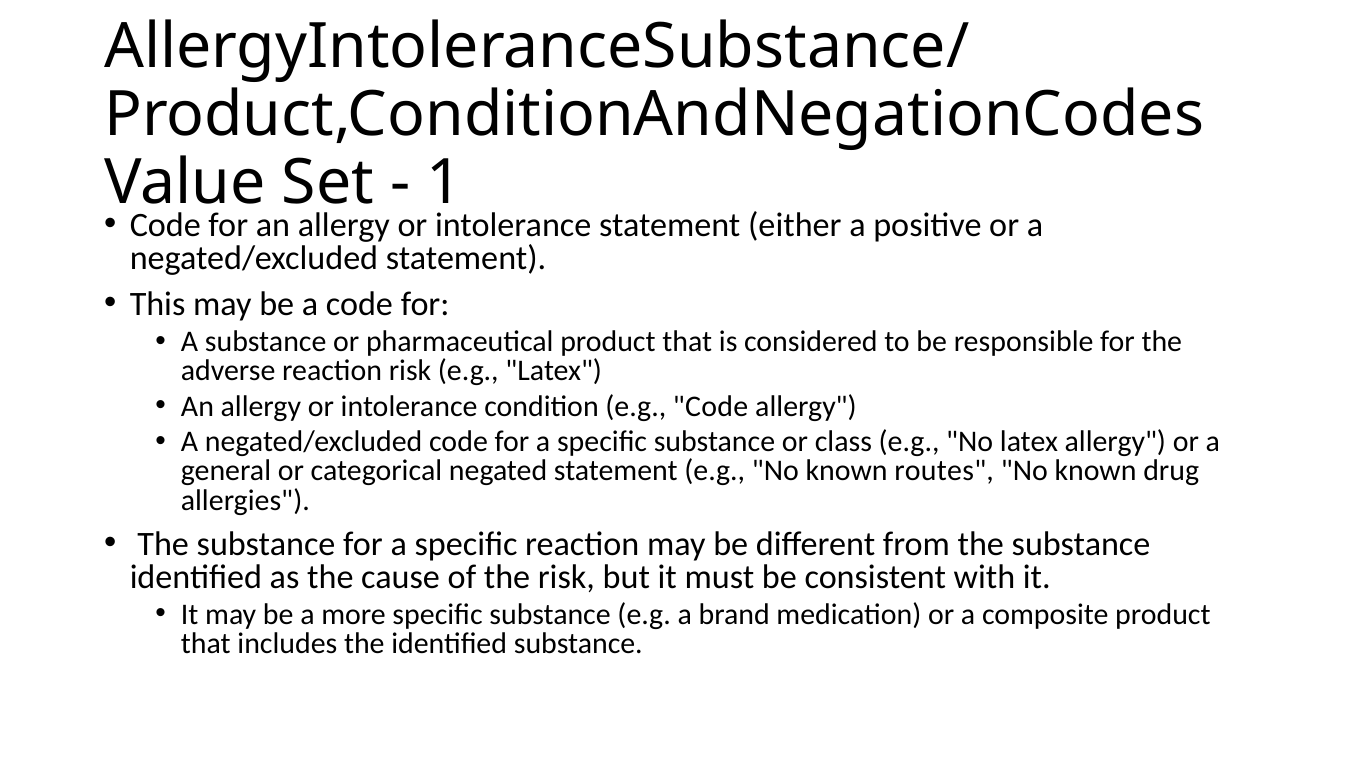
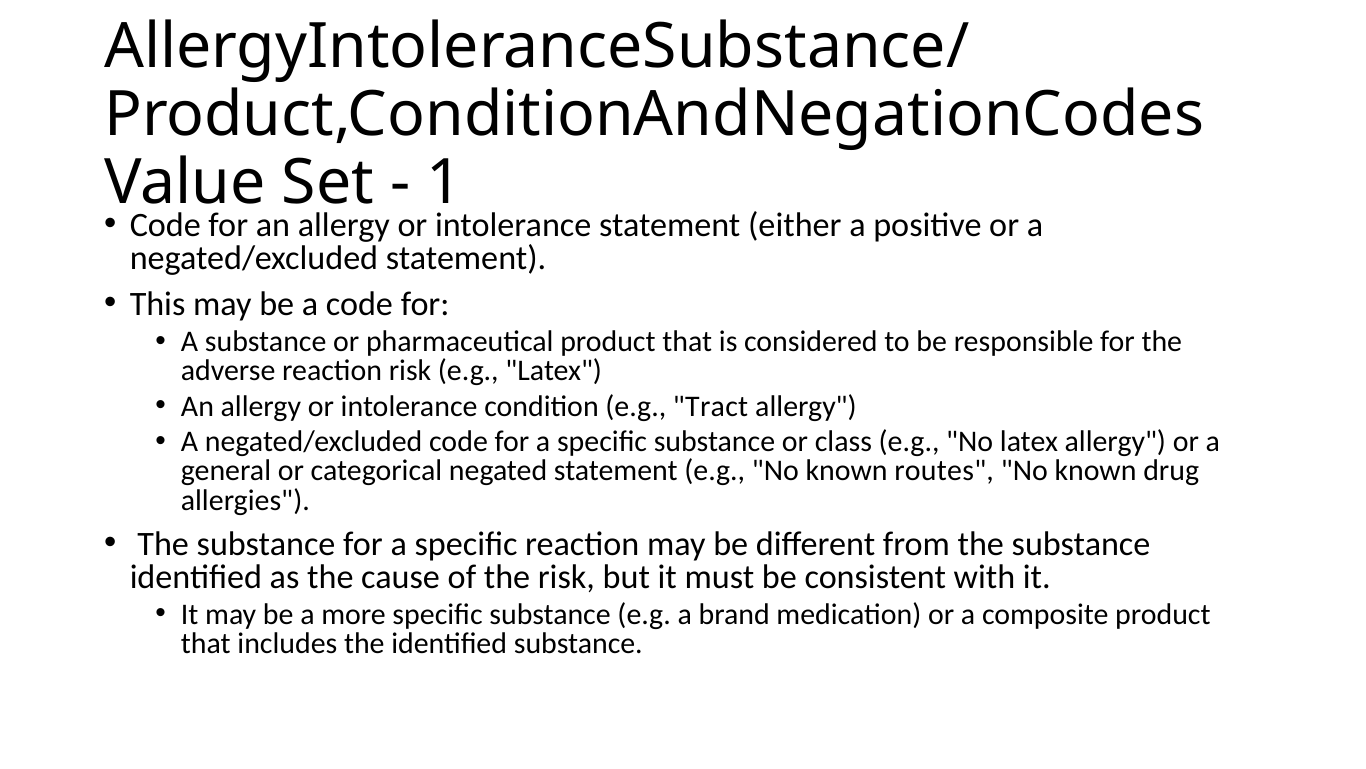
e.g Code: Code -> Tract
